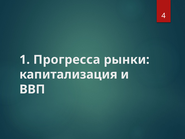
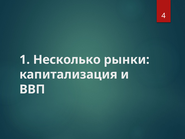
Прогресса: Прогресса -> Несколько
